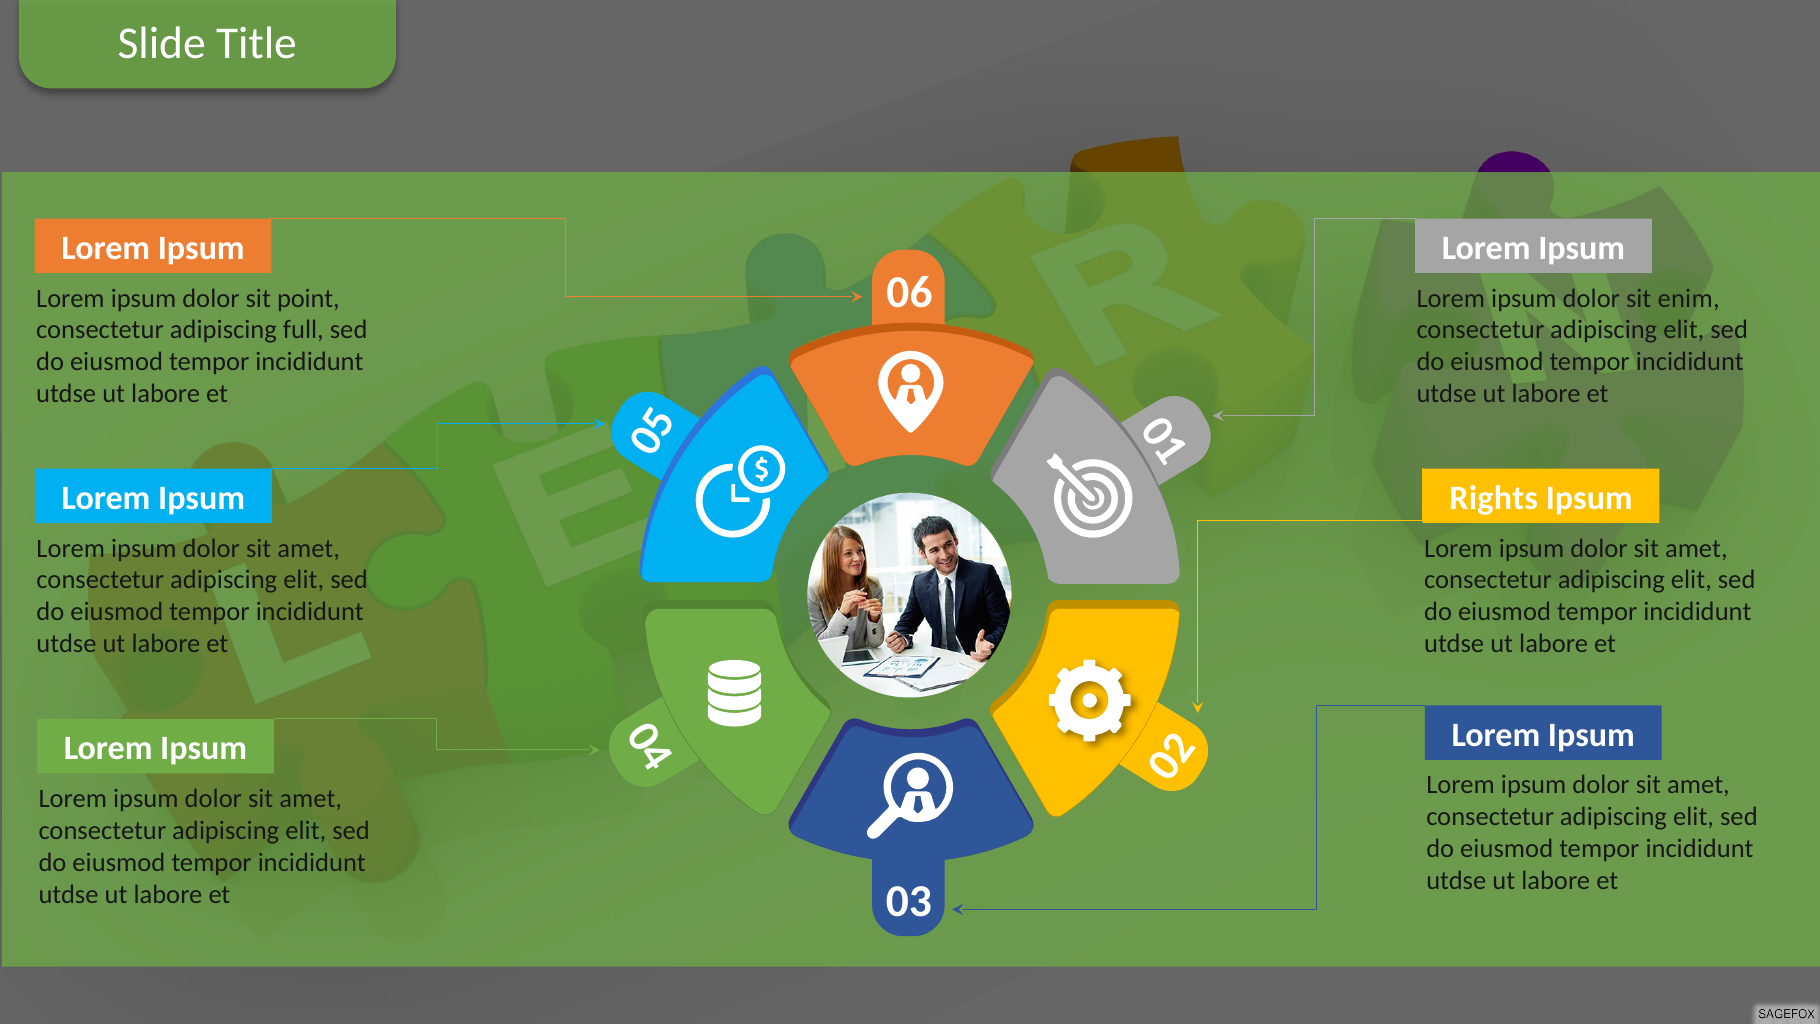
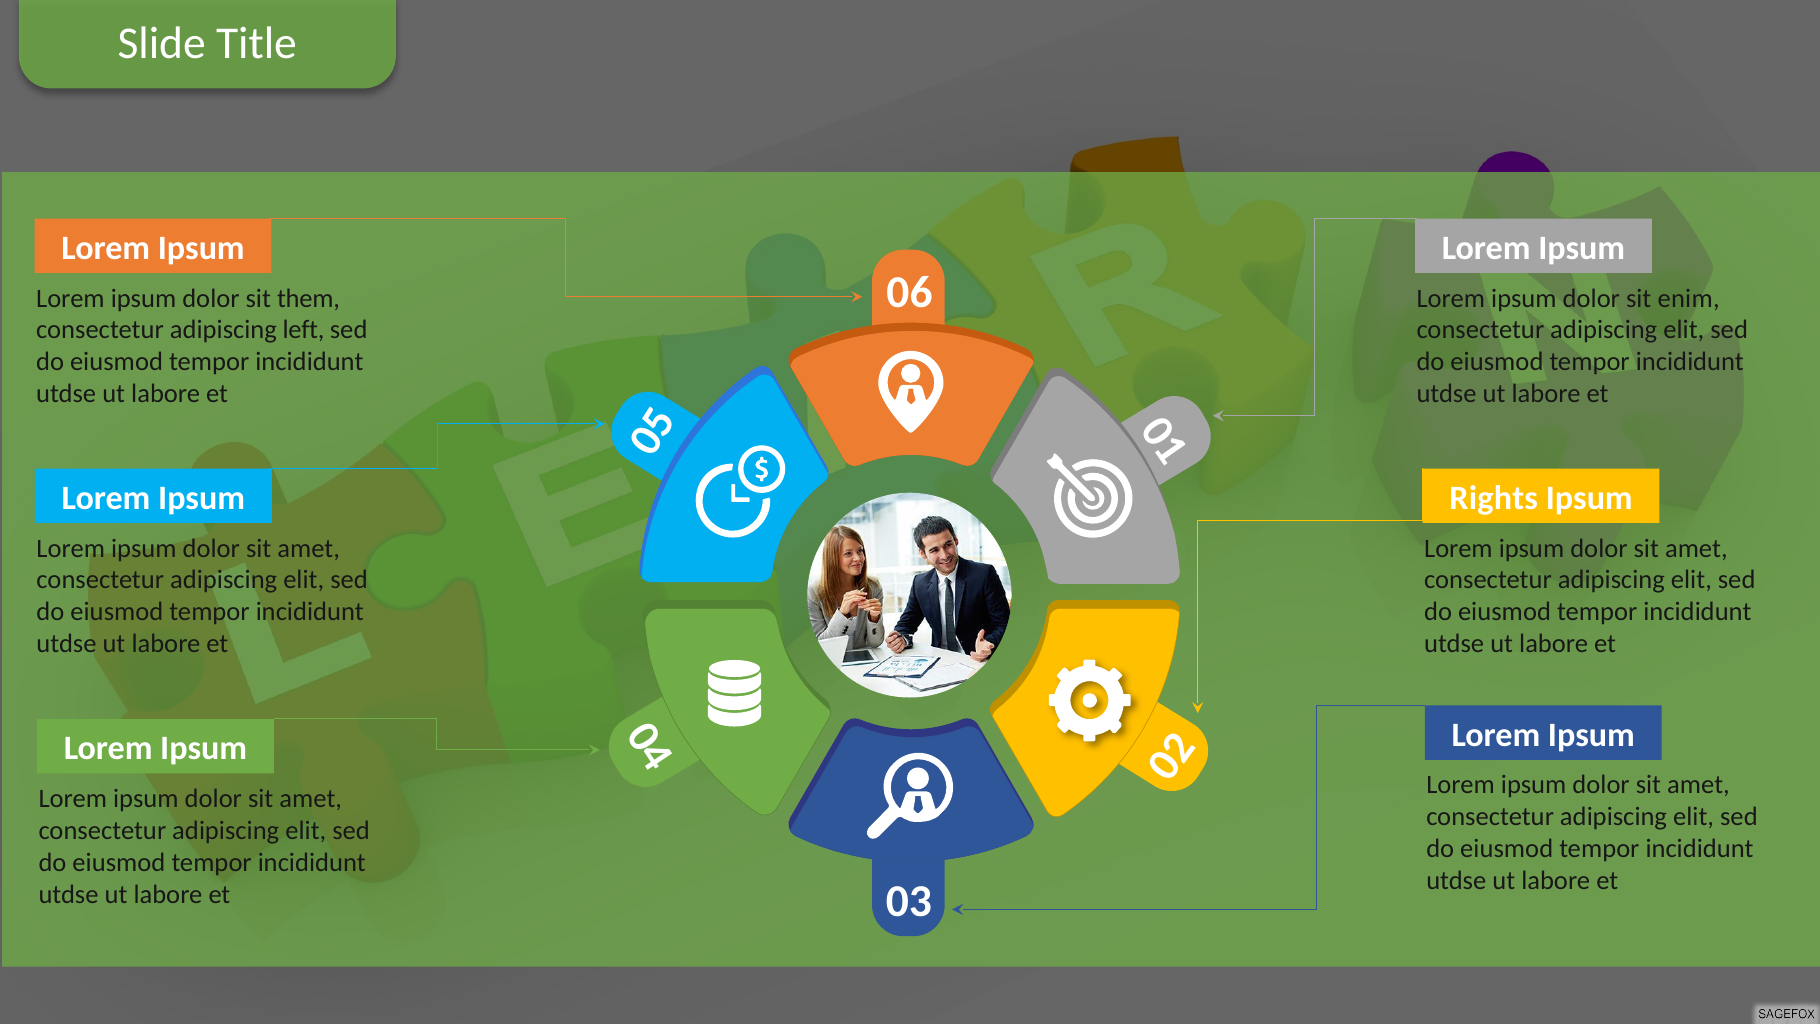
point: point -> them
full: full -> left
